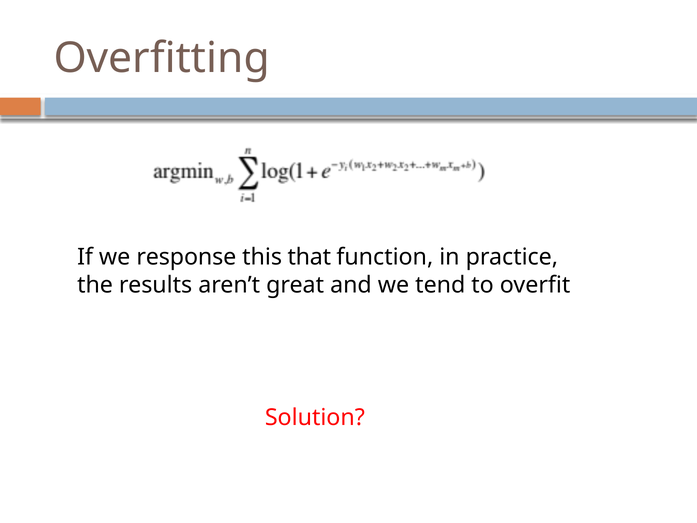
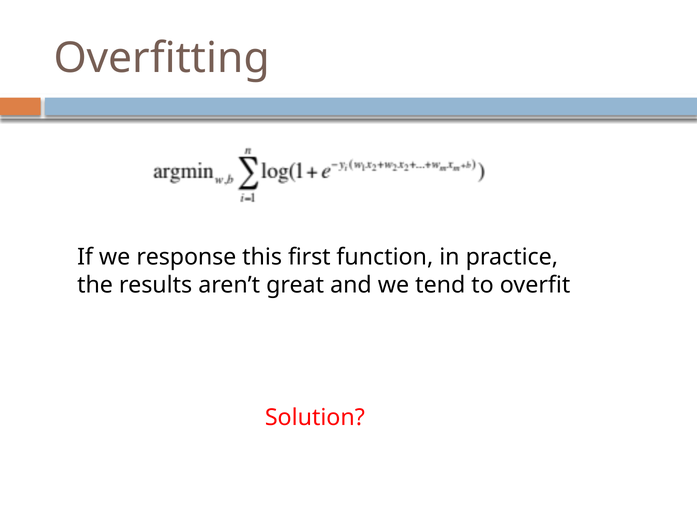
that: that -> first
